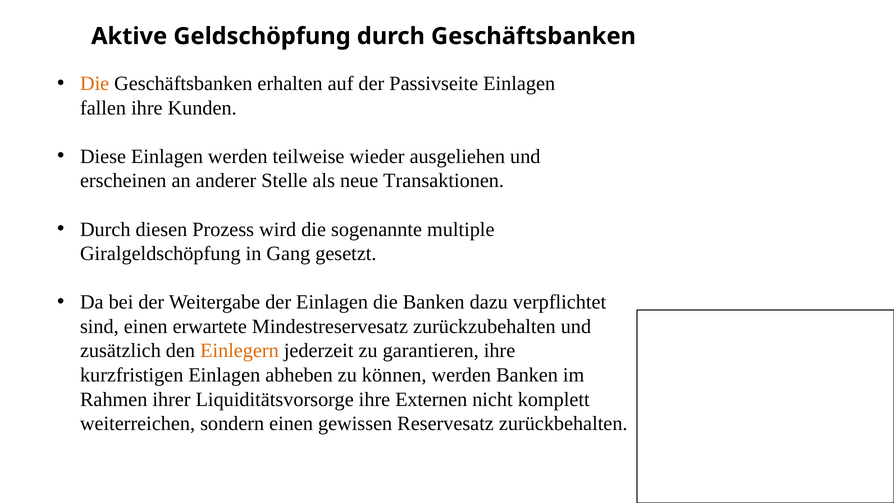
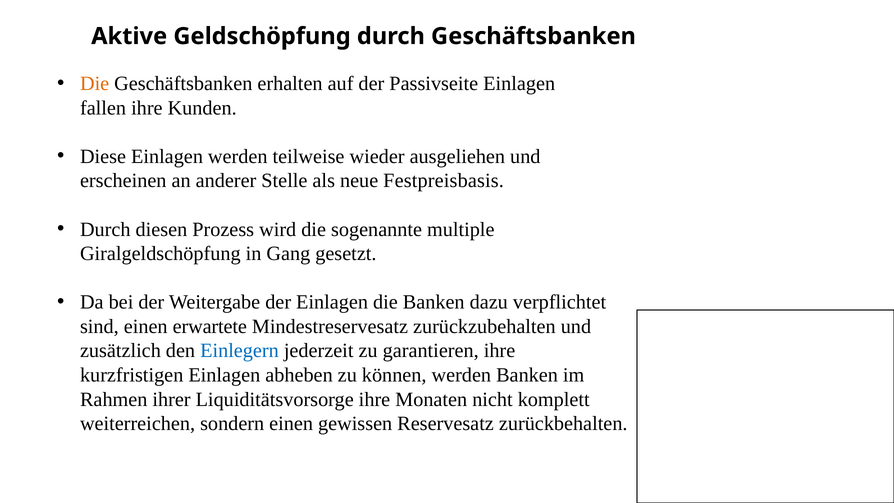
Transaktionen: Transaktionen -> Festpreisbasis
Einlegern colour: orange -> blue
Externen: Externen -> Monaten
